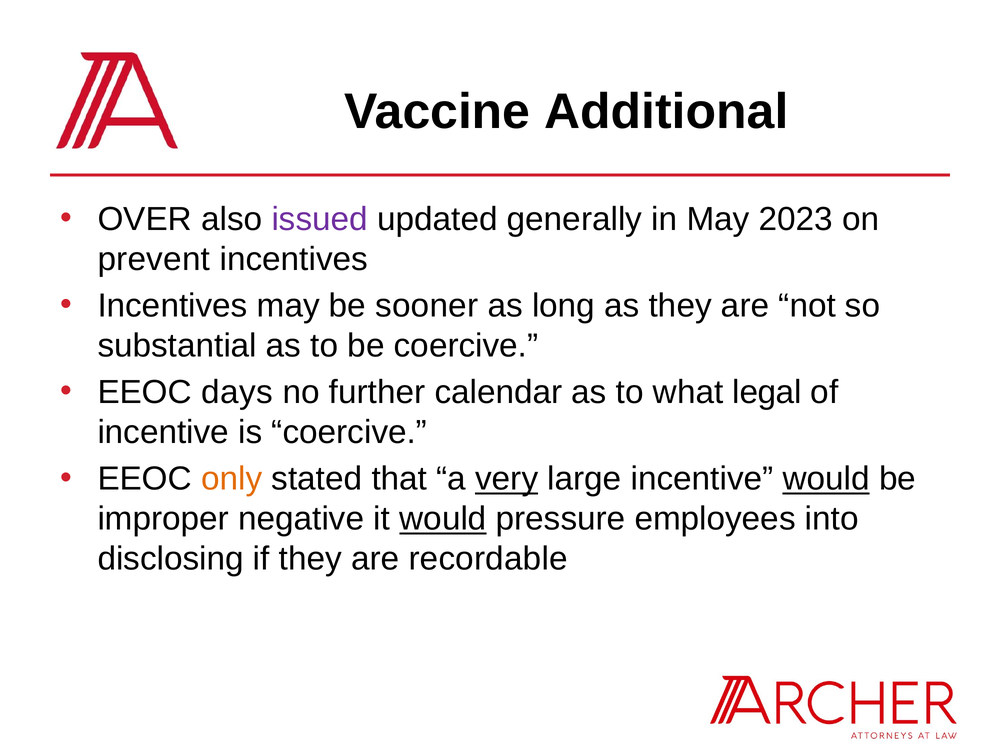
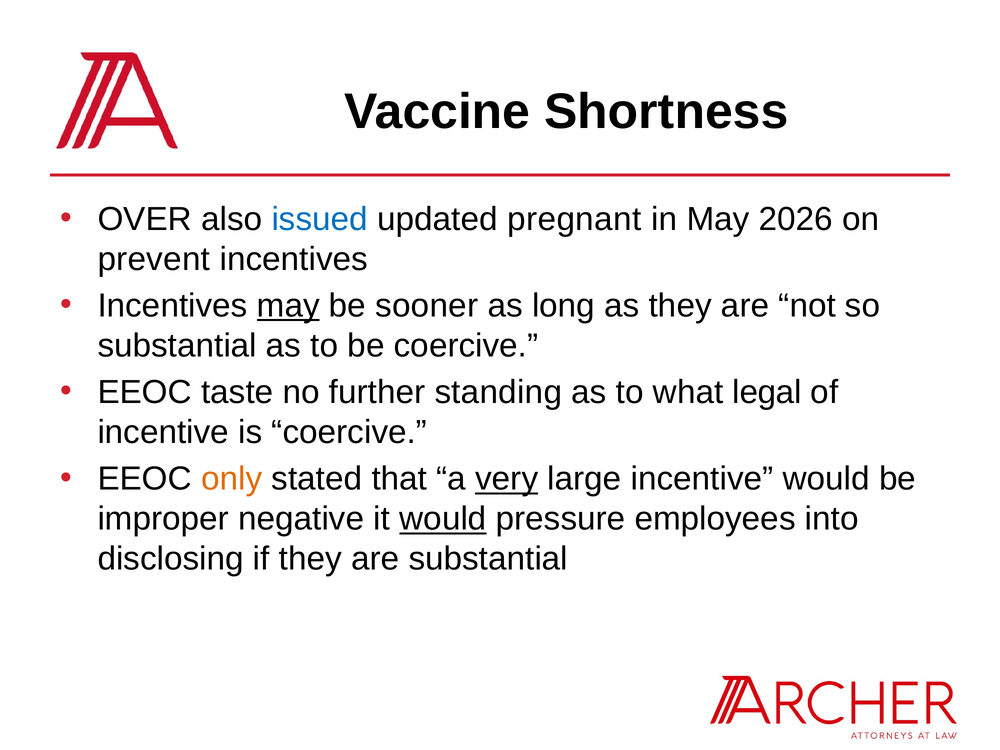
Additional: Additional -> Shortness
issued colour: purple -> blue
generally: generally -> pregnant
2023: 2023 -> 2026
may at (288, 306) underline: none -> present
days: days -> taste
calendar: calendar -> standing
would at (826, 479) underline: present -> none
are recordable: recordable -> substantial
